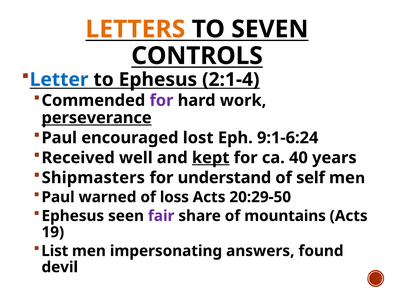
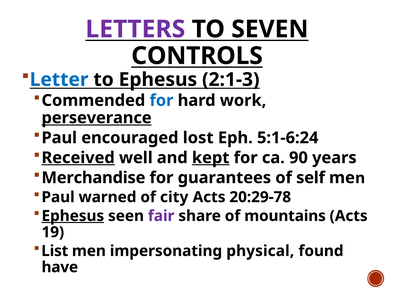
LETTERS colour: orange -> purple
2:1-4: 2:1-4 -> 2:1-3
for at (161, 100) colour: purple -> blue
9:1-6:24: 9:1-6:24 -> 5:1-6:24
Received underline: none -> present
40: 40 -> 90
Shipmasters: Shipmasters -> Merchandise
understand: understand -> guarantees
loss: loss -> city
20:29-50: 20:29-50 -> 20:29-78
Ephesus at (73, 216) underline: none -> present
answers: answers -> physical
devil: devil -> have
